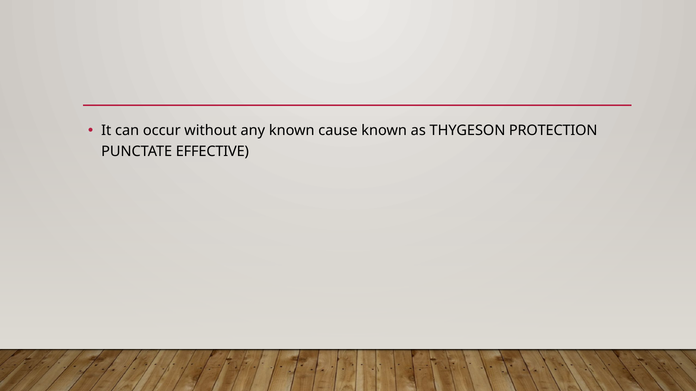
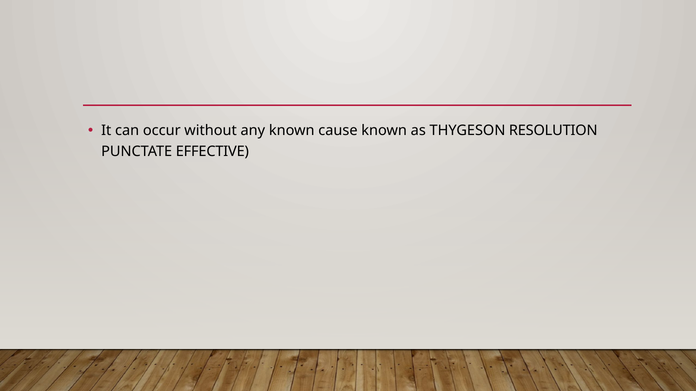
PROTECTION: PROTECTION -> RESOLUTION
